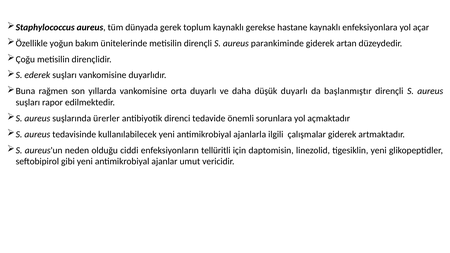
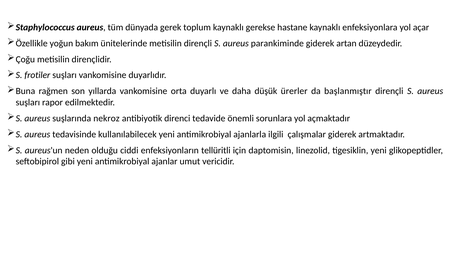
ederek: ederek -> frotiler
düşük duyarlı: duyarlı -> ürerler
ürerler: ürerler -> nekroz
